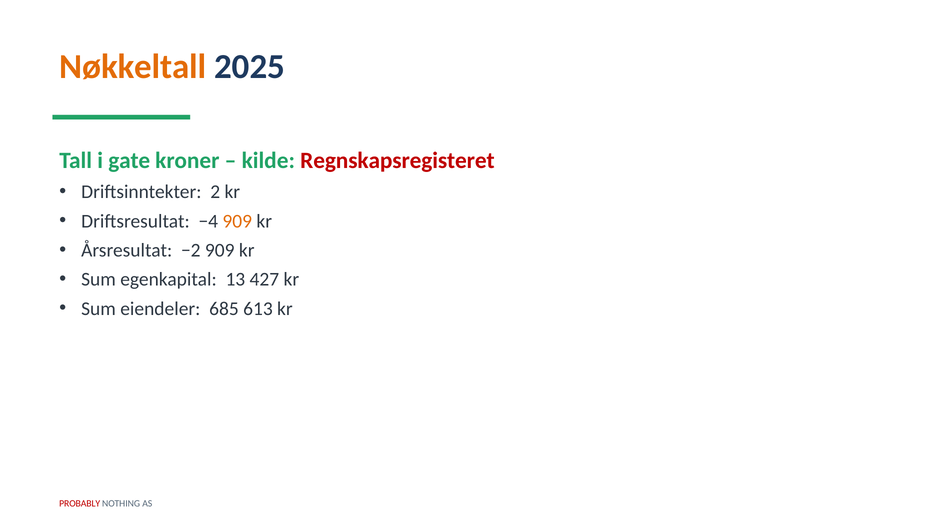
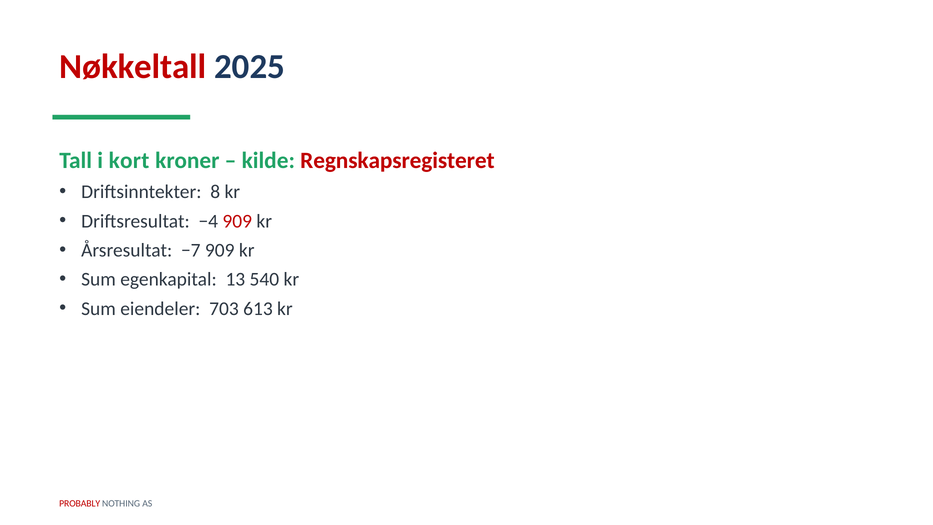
Nøkkeltall colour: orange -> red
gate: gate -> kort
2: 2 -> 8
909 at (237, 221) colour: orange -> red
−2: −2 -> −7
427: 427 -> 540
685: 685 -> 703
